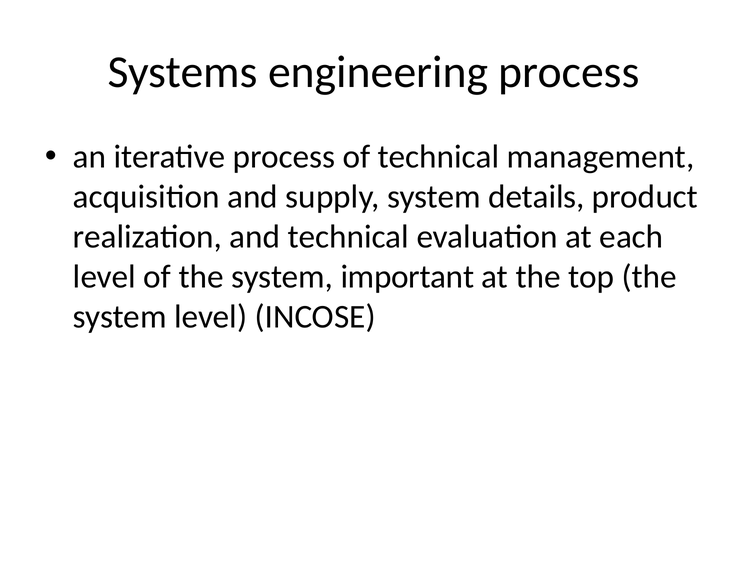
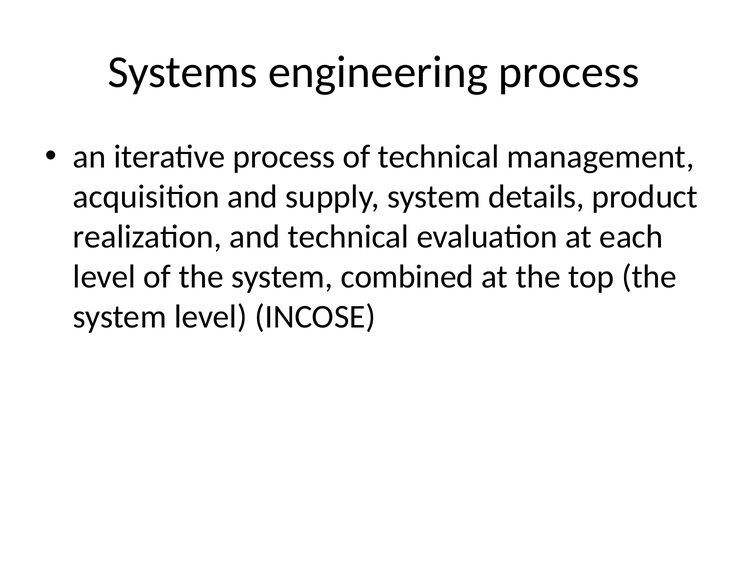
important: important -> combined
